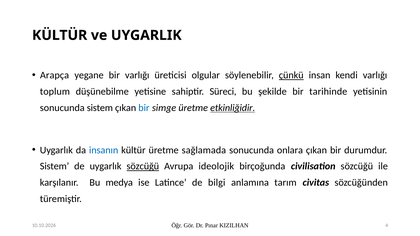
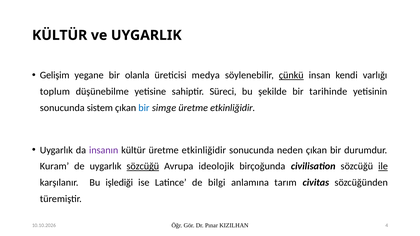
Arapça: Arapça -> Gelişim
bir varlığı: varlığı -> olanla
olgular: olgular -> medya
etkinliğidir at (233, 108) underline: present -> none
insanın colour: blue -> purple
kültür üretme sağlamada: sağlamada -> etkinliğidir
onlara: onlara -> neden
Sistem at (55, 167): Sistem -> Kuram
ile underline: none -> present
medya: medya -> işlediği
